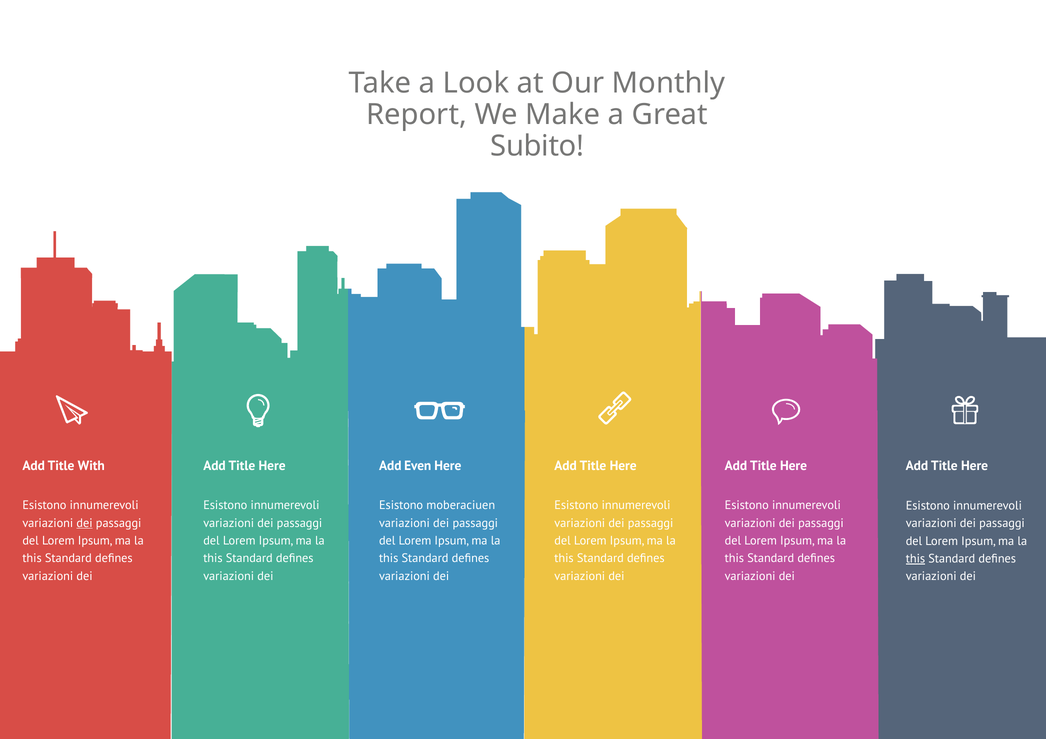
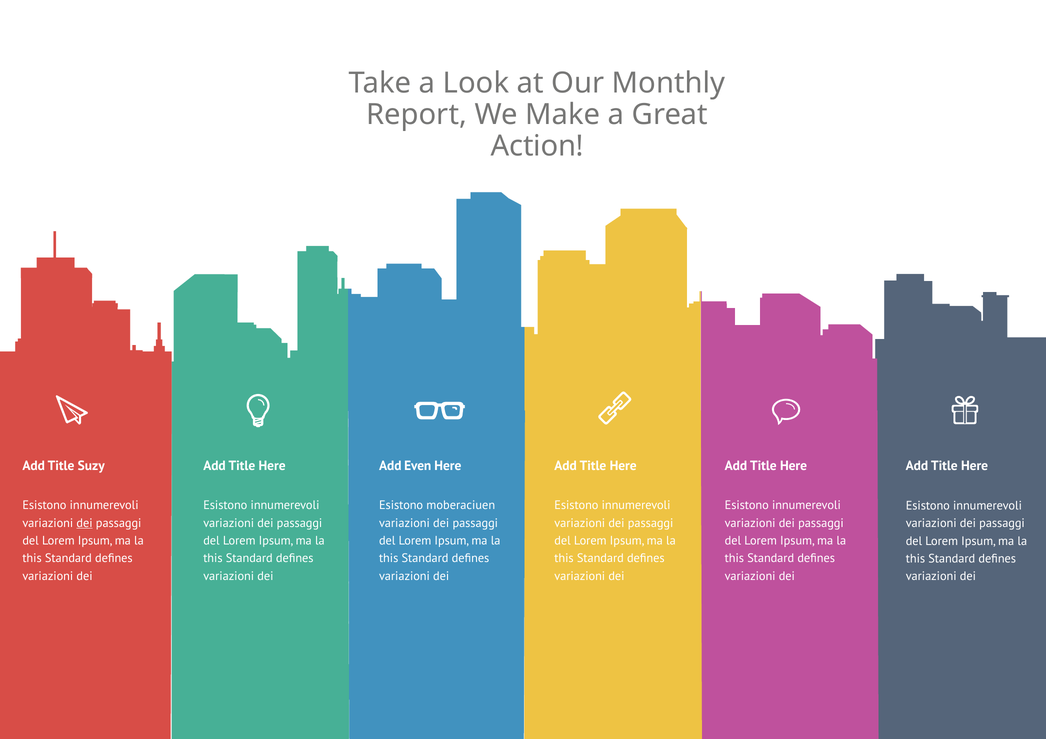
Subito: Subito -> Action
With: With -> Suzy
this at (915, 559) underline: present -> none
